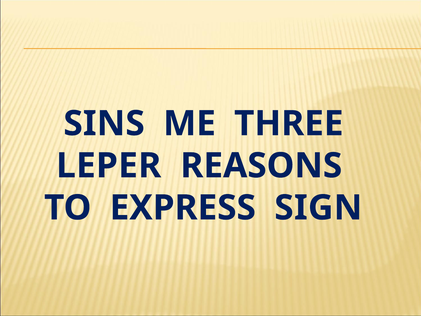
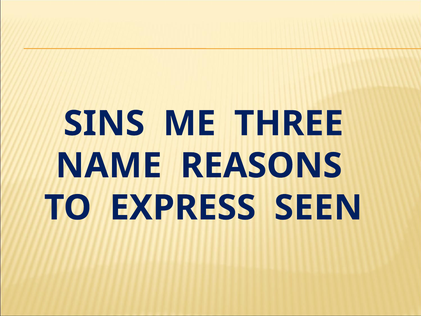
LEPER: LEPER -> NAME
SIGN: SIGN -> SEEN
